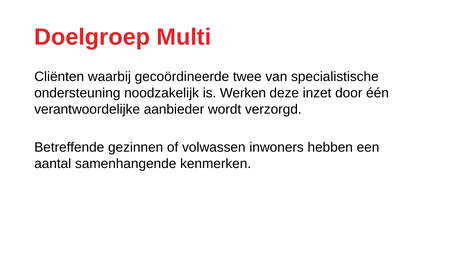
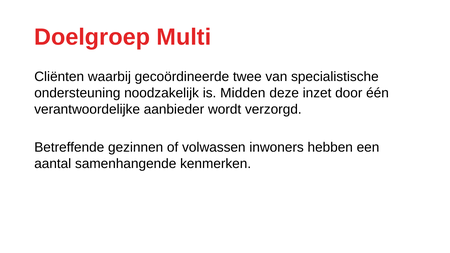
Werken: Werken -> Midden
